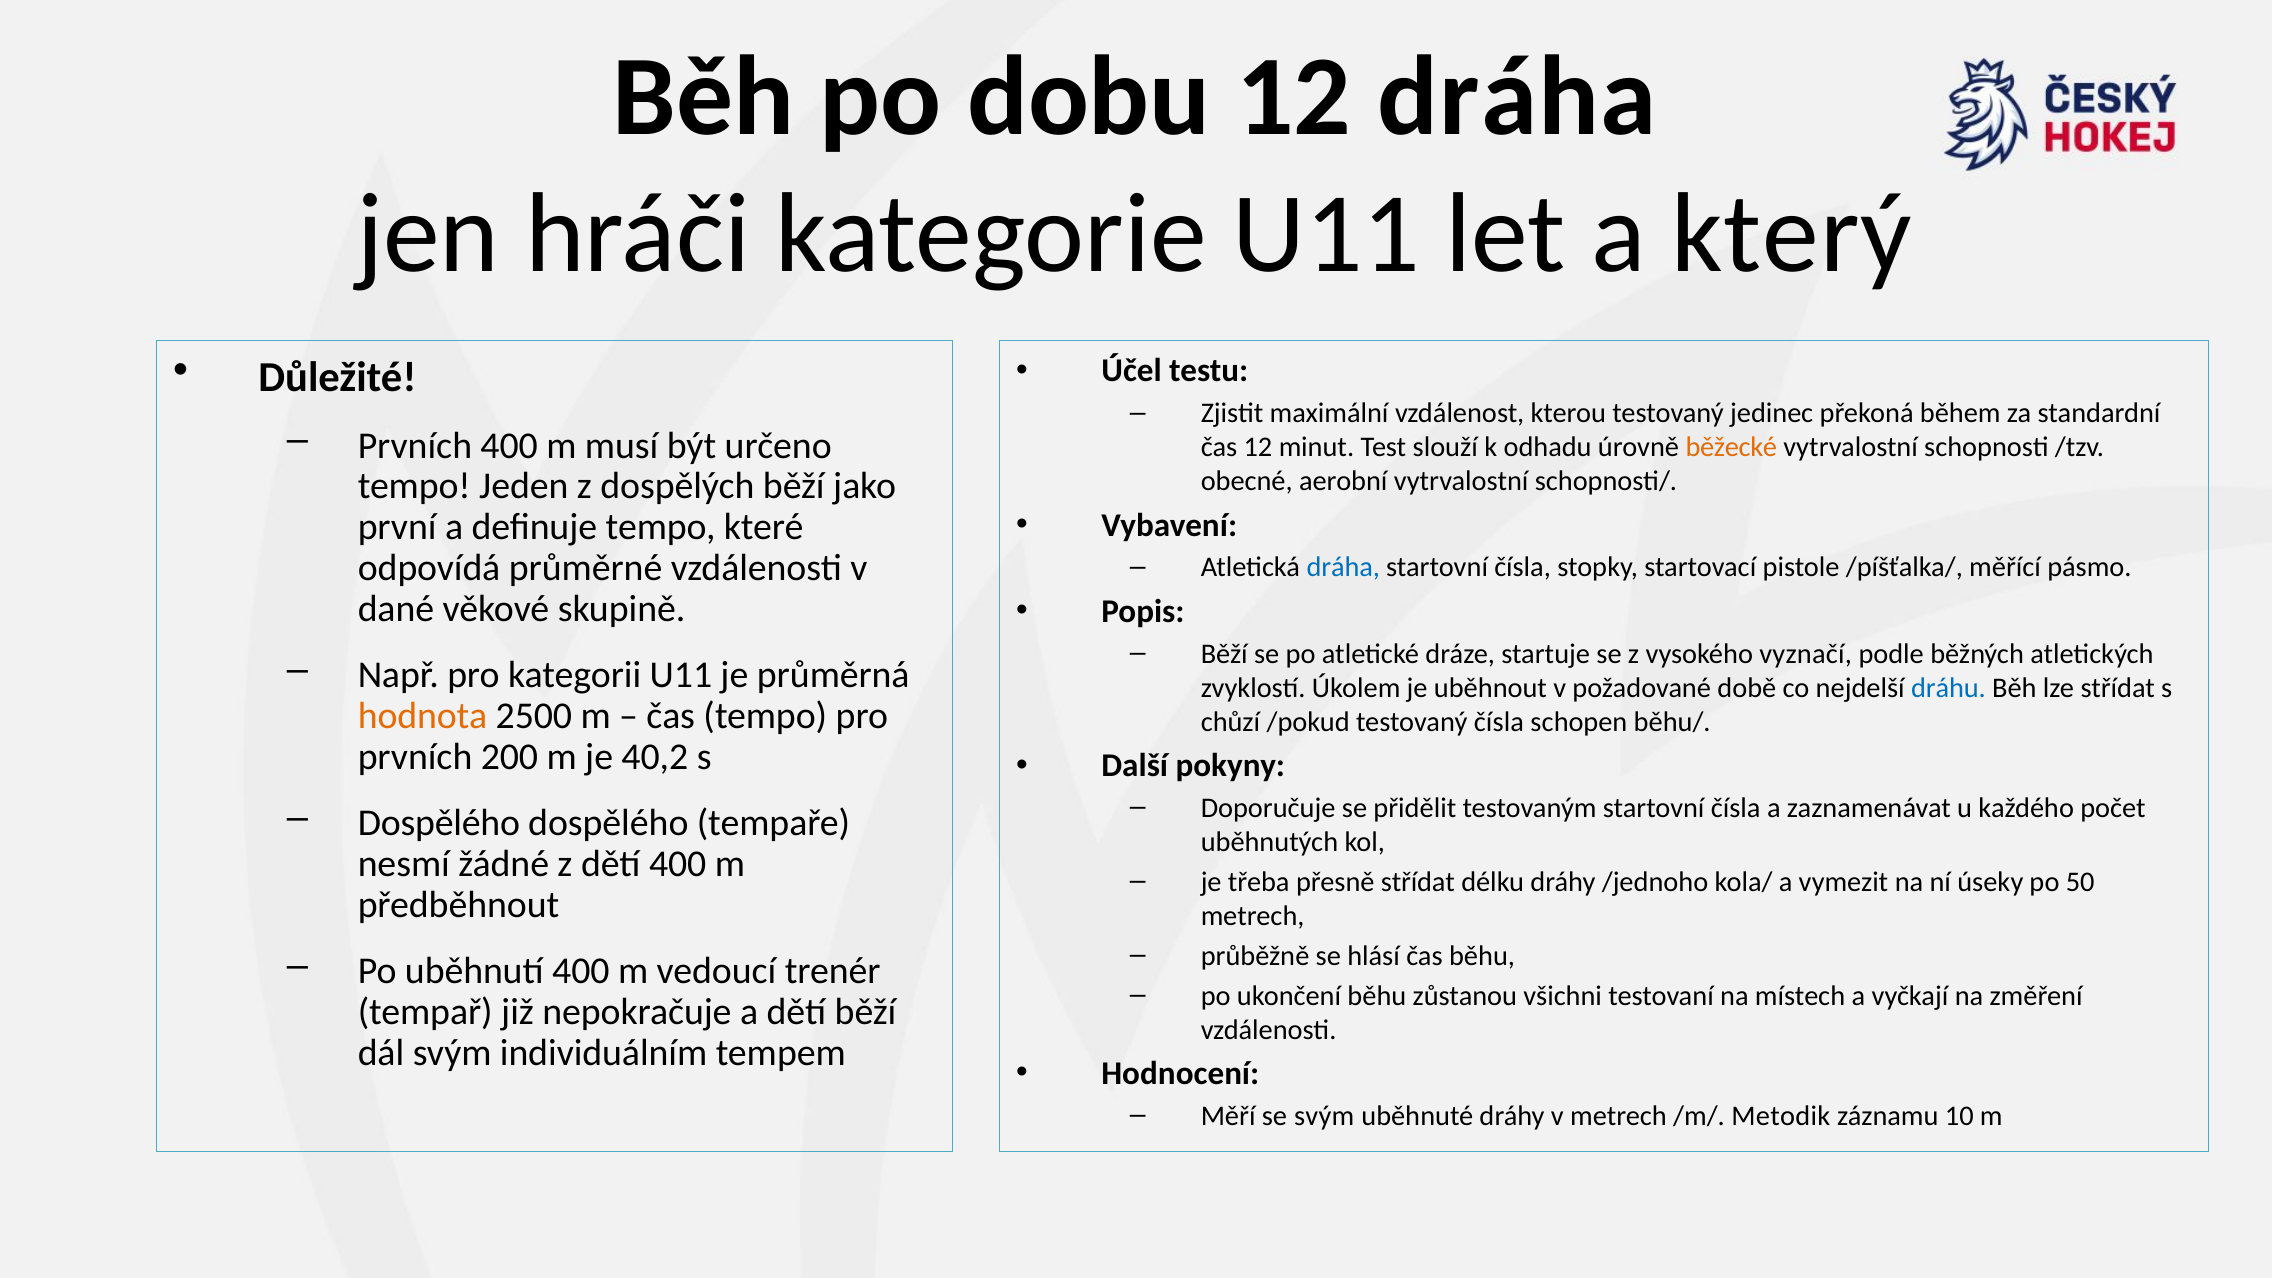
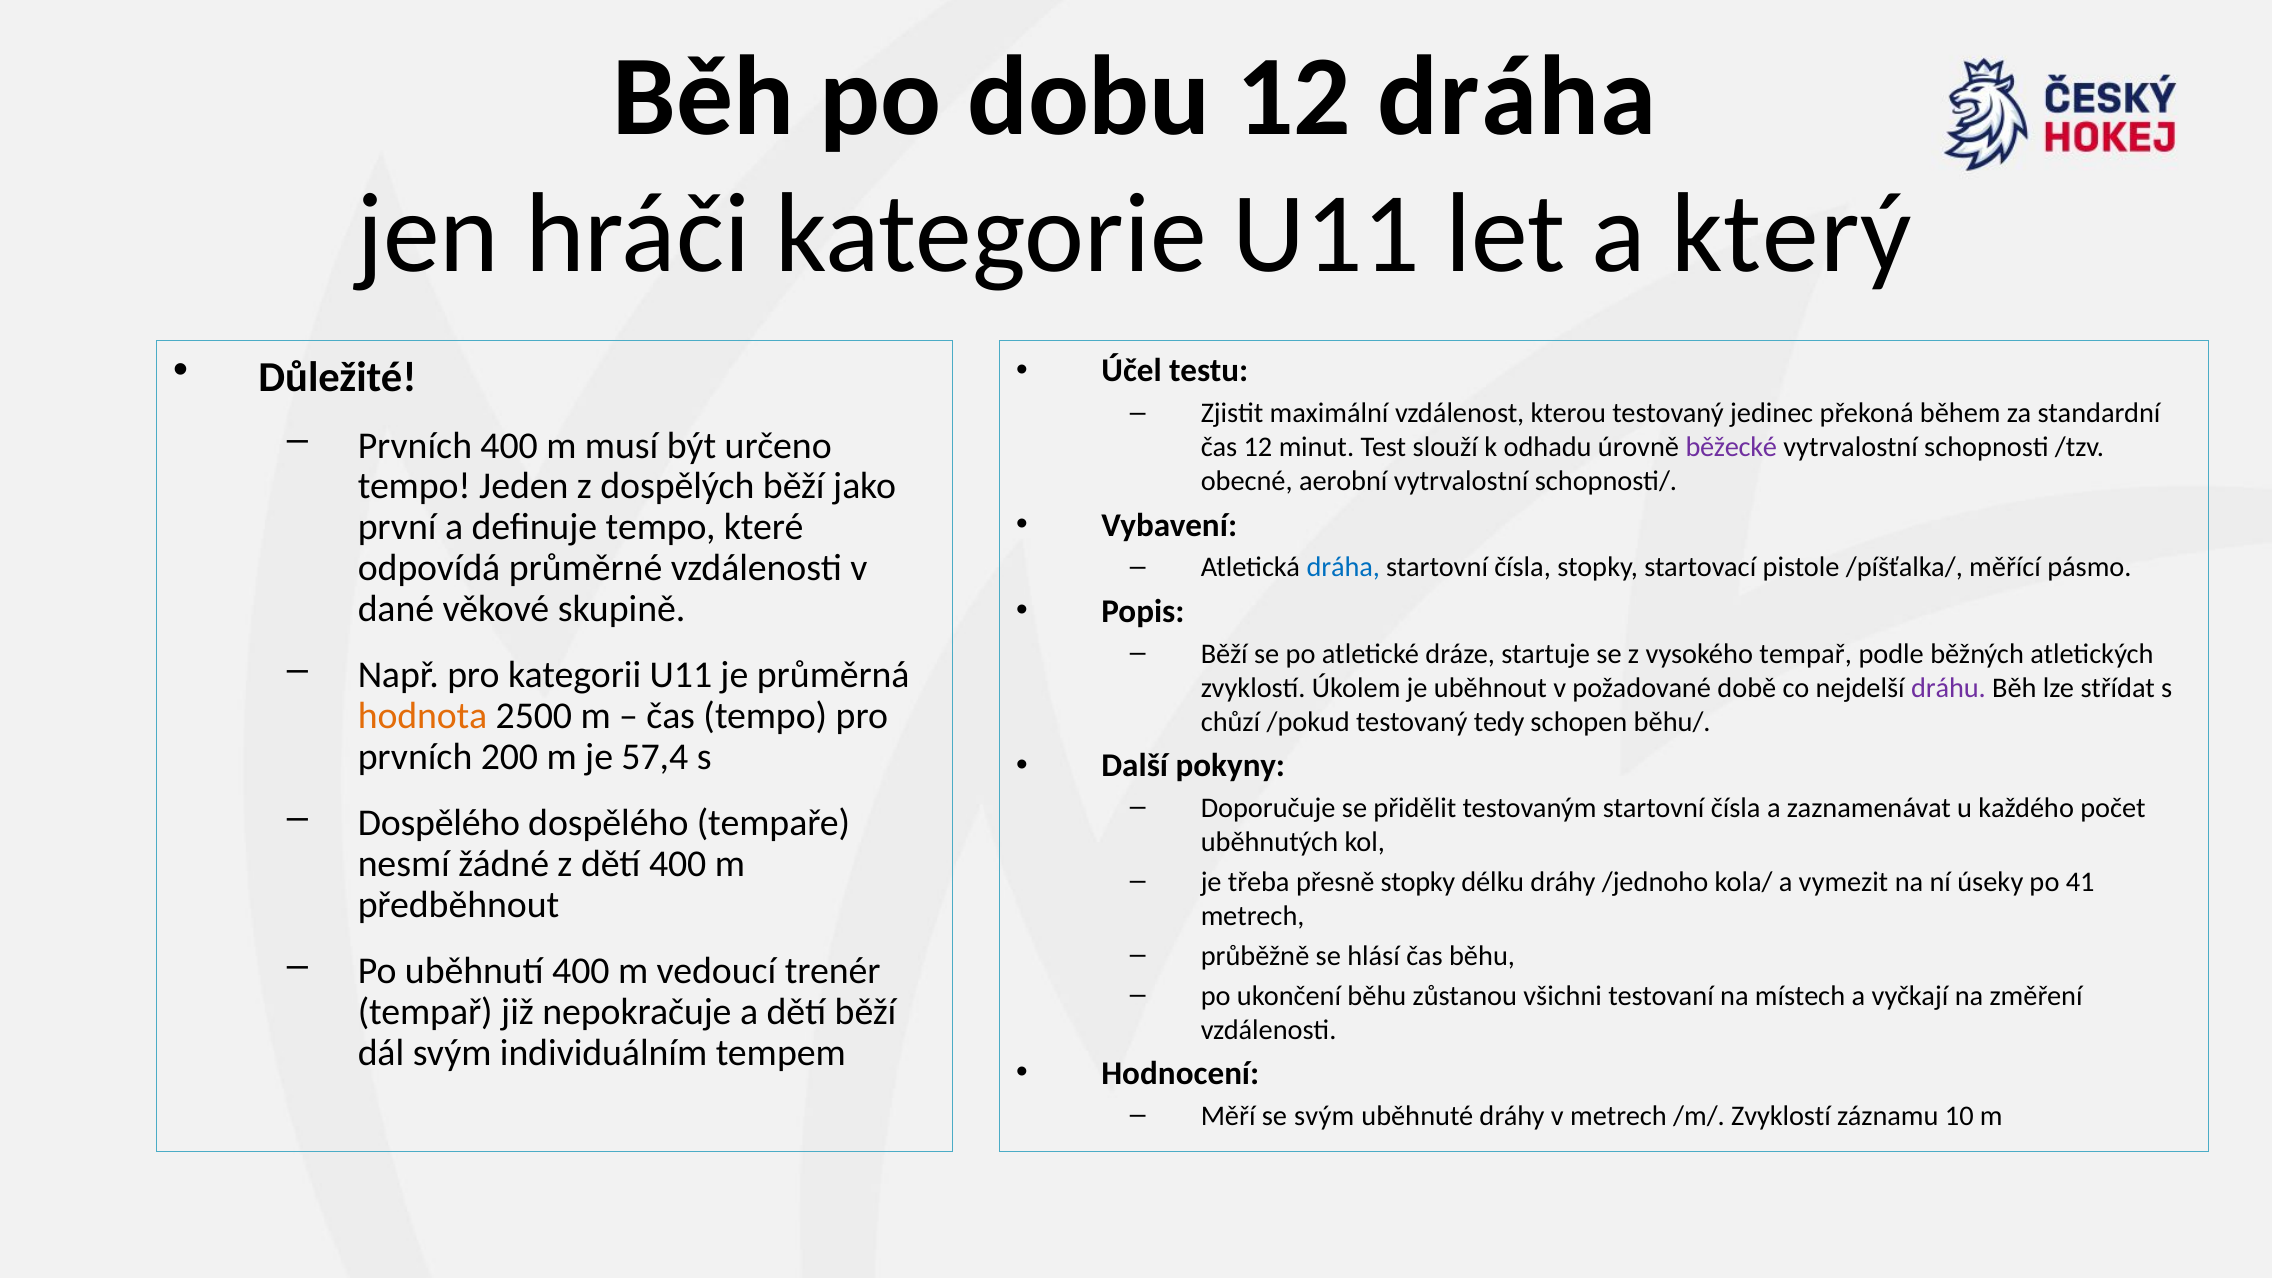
běžecké colour: orange -> purple
vysokého vyznačí: vyznačí -> tempař
dráhu colour: blue -> purple
testovaný čísla: čísla -> tedy
40,2: 40,2 -> 57,4
přesně střídat: střídat -> stopky
50: 50 -> 41
/m/ Metodik: Metodik -> Zvyklostí
